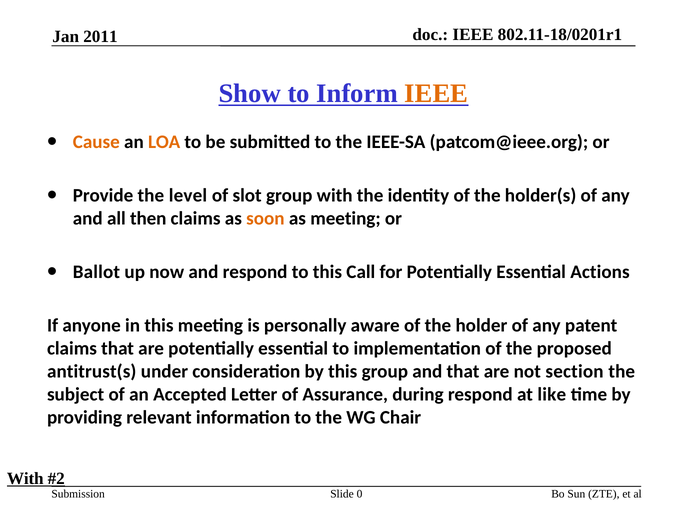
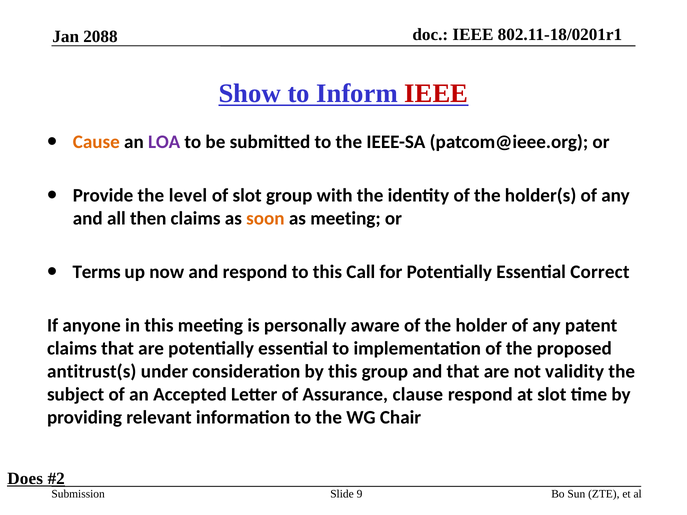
2011: 2011 -> 2088
IEEE at (436, 93) colour: orange -> red
LOA colour: orange -> purple
Ballot: Ballot -> Terms
Actions: Actions -> Correct
section: section -> validity
during: during -> clause
at like: like -> slot
With at (25, 479): With -> Does
0: 0 -> 9
